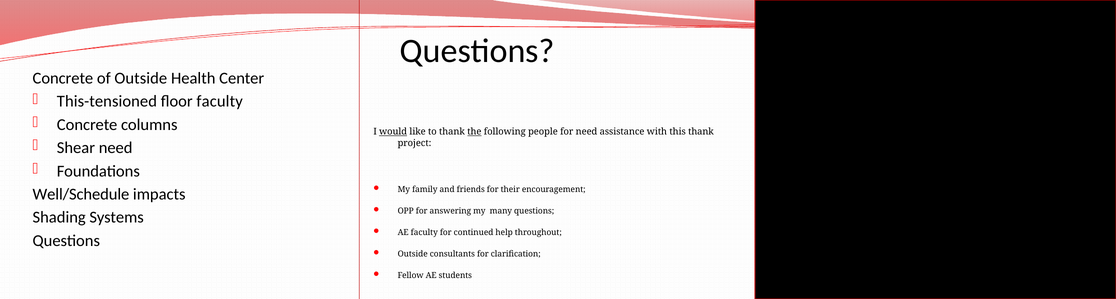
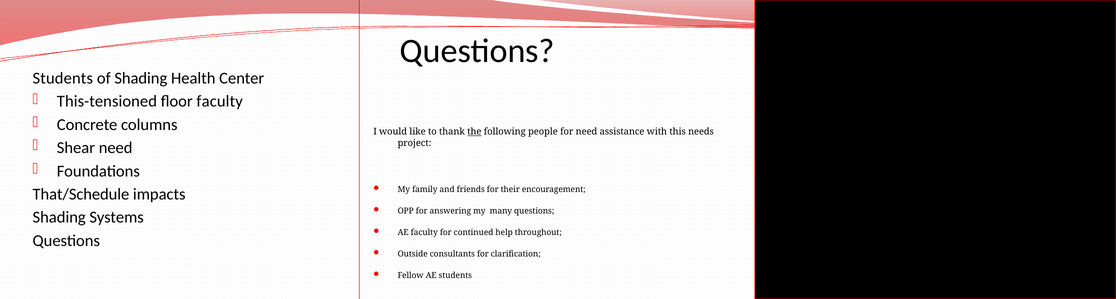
Concrete at (63, 78): Concrete -> Students
of Outside: Outside -> Shading
would underline: present -> none
this thank: thank -> needs
Well/Schedule: Well/Schedule -> That/Schedule
